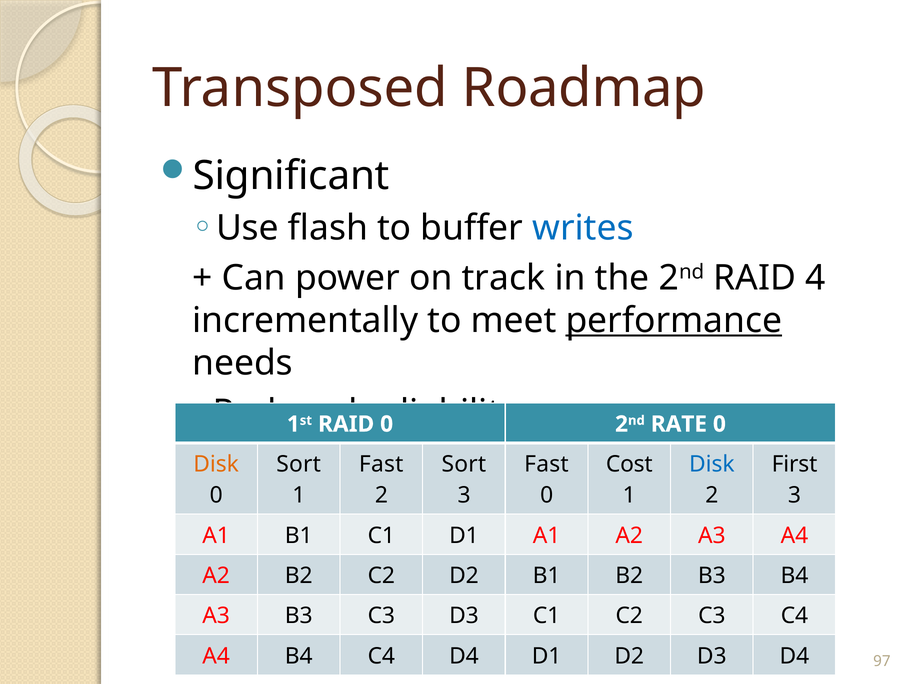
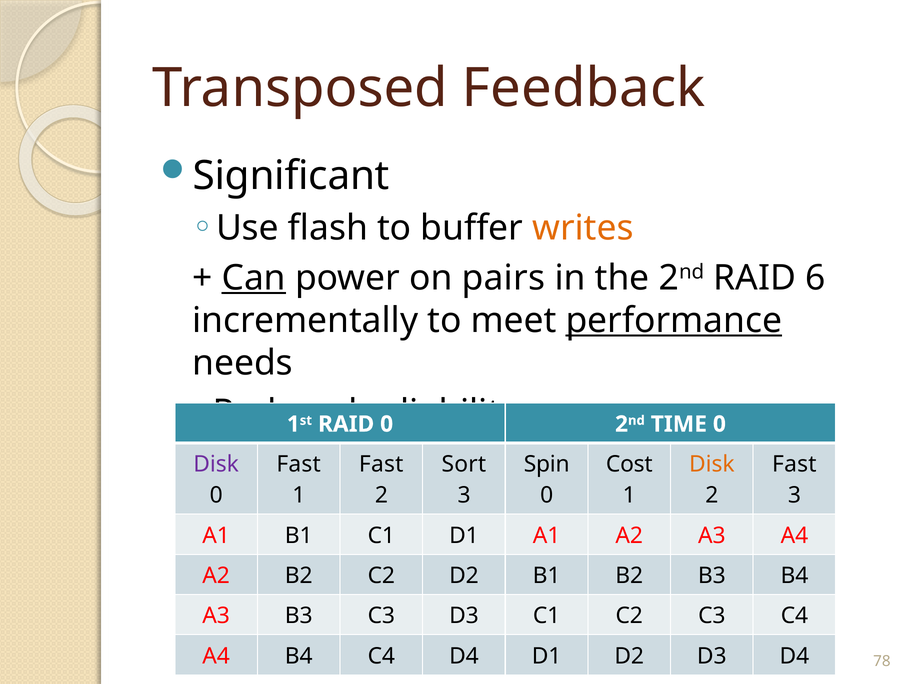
Roadmap: Roadmap -> Feedback
writes colour: blue -> orange
Can underline: none -> present
track: track -> pairs
4: 4 -> 6
RATE: RATE -> TIME
Disk at (216, 464) colour: orange -> purple
Sort at (299, 464): Sort -> Fast
Fast at (546, 464): Fast -> Spin
Disk at (712, 464) colour: blue -> orange
First at (795, 464): First -> Fast
97: 97 -> 78
